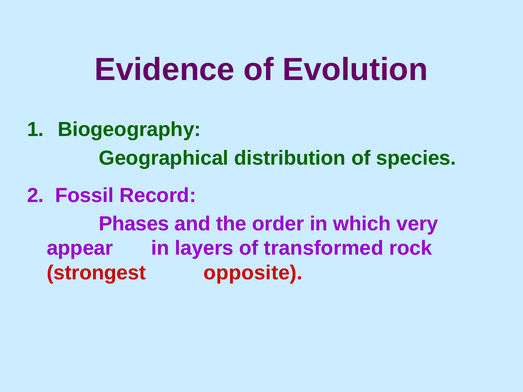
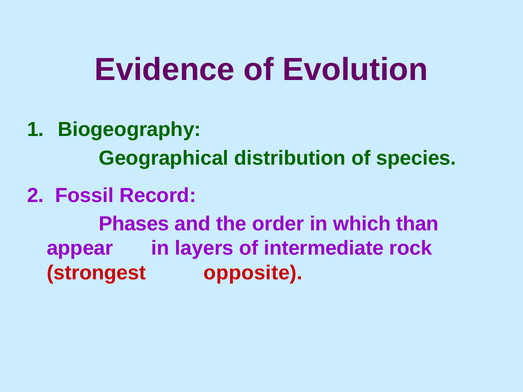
very: very -> than
transformed: transformed -> intermediate
